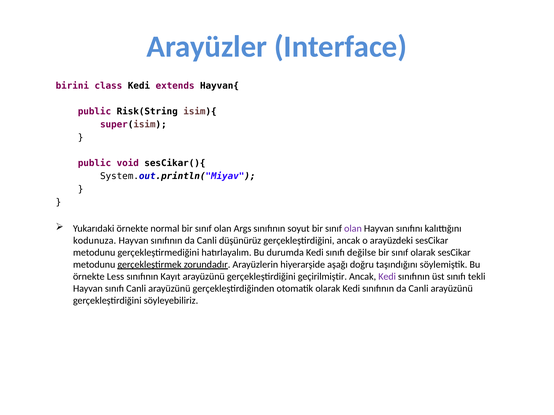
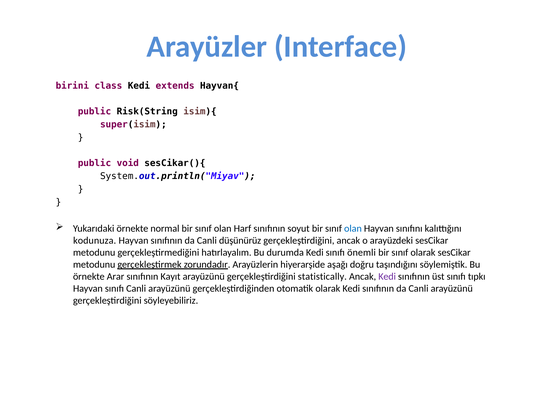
Args: Args -> Harf
olan at (353, 229) colour: purple -> blue
değilse: değilse -> önemli
Less: Less -> Arar
geçirilmiştir: geçirilmiştir -> statistically
tekli: tekli -> tıpkı
